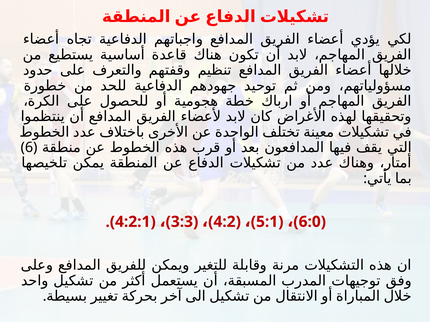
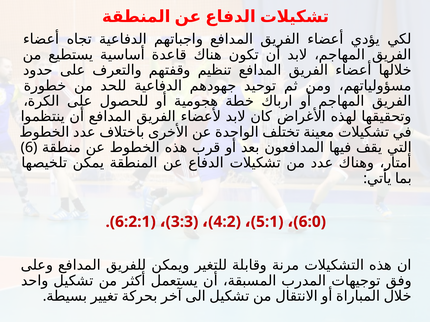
4:2:1: 4:2:1 -> 6:2:1
